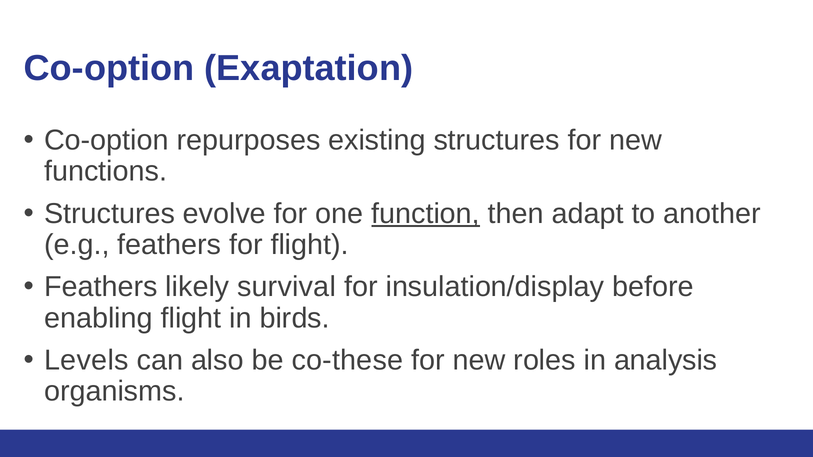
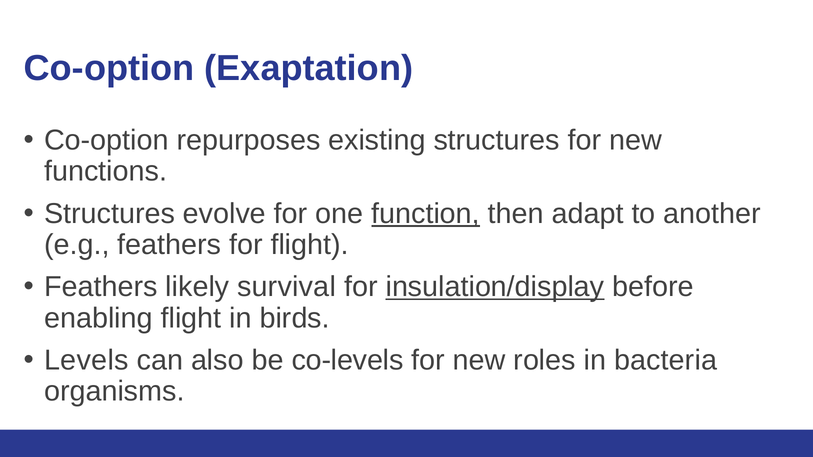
insulation/display underline: none -> present
co-these: co-these -> co-levels
analysis: analysis -> bacteria
